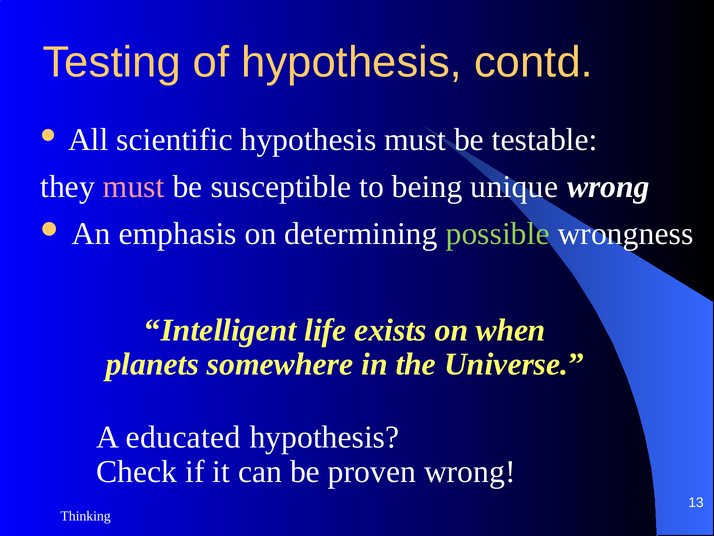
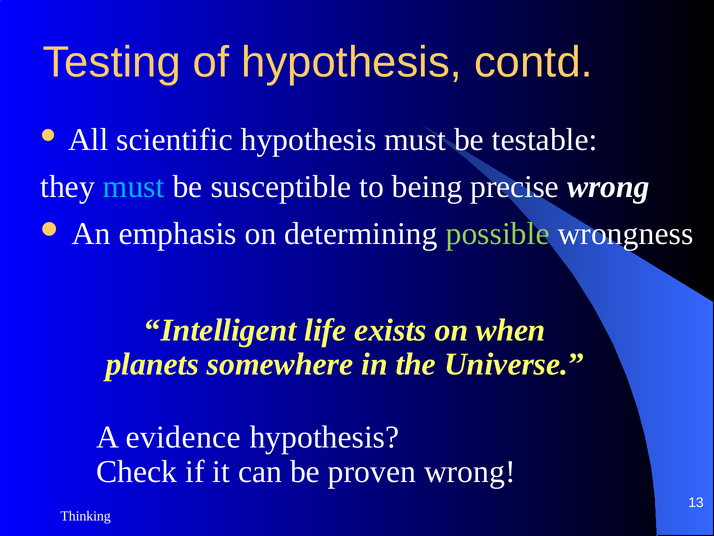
must at (134, 186) colour: pink -> light blue
unique: unique -> precise
educated: educated -> evidence
